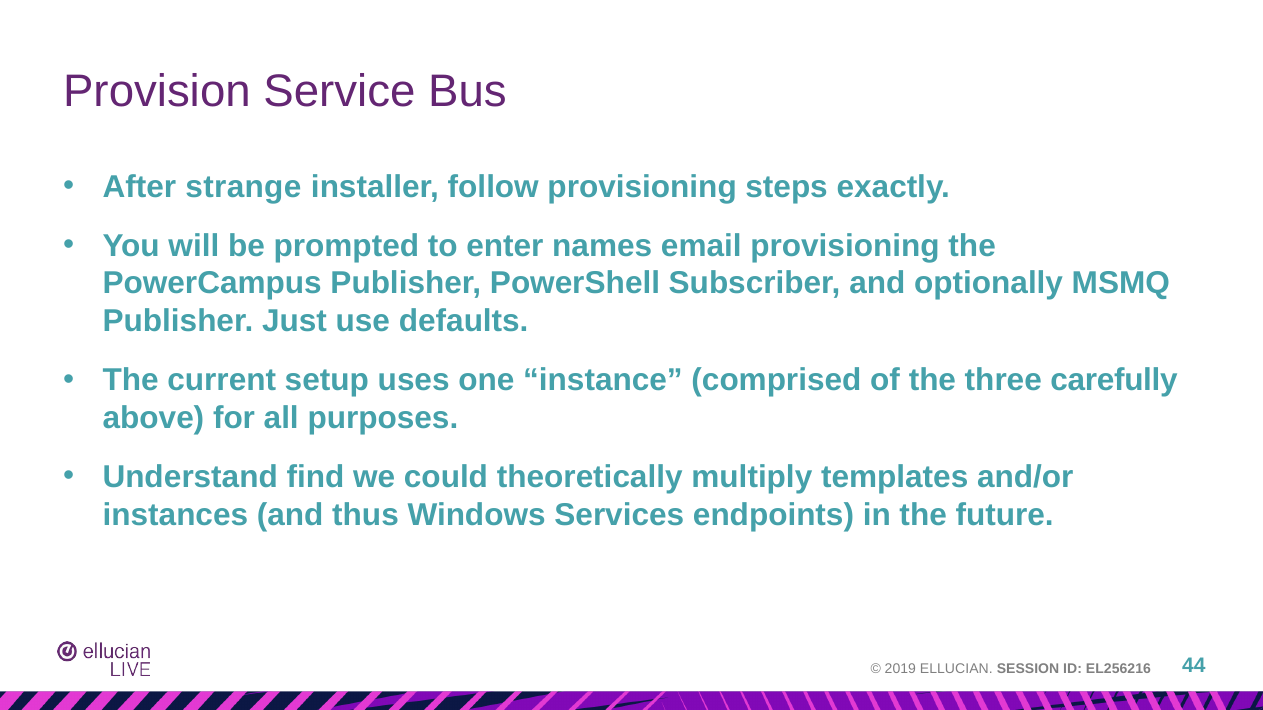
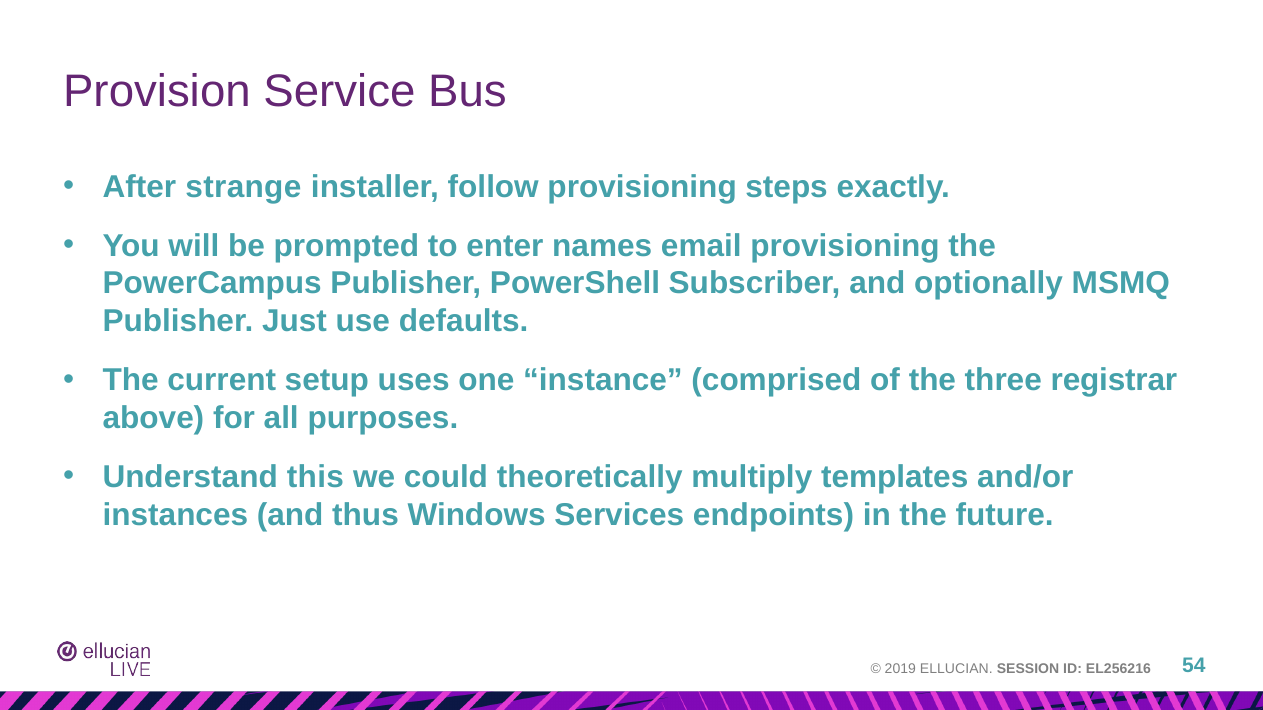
carefully: carefully -> registrar
find: find -> this
44: 44 -> 54
